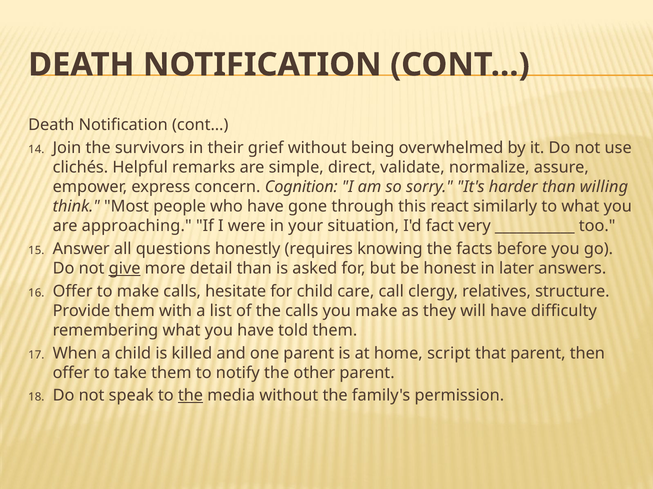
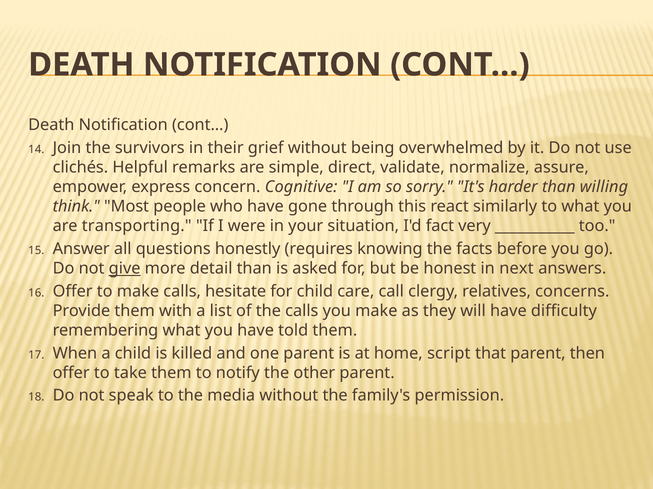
Cognition: Cognition -> Cognitive
approaching: approaching -> transporting
later: later -> next
structure: structure -> concerns
the at (190, 396) underline: present -> none
